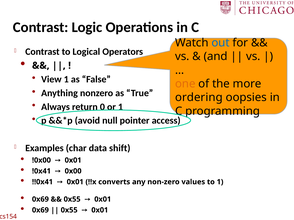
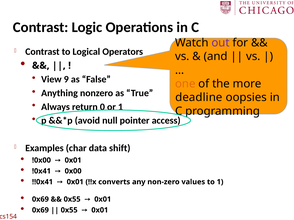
out colour: blue -> purple
View 1: 1 -> 9
ordering: ordering -> deadline
